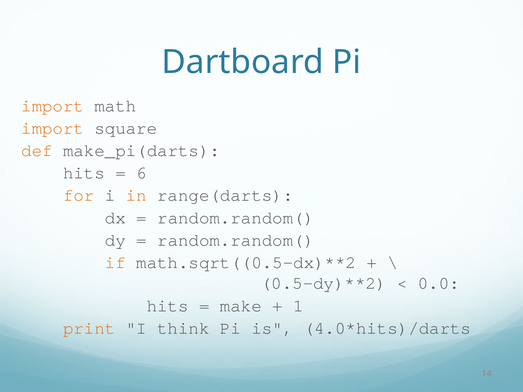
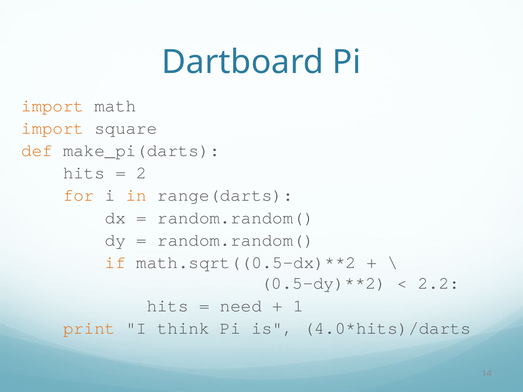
6: 6 -> 2
0.0: 0.0 -> 2.2
make: make -> need
